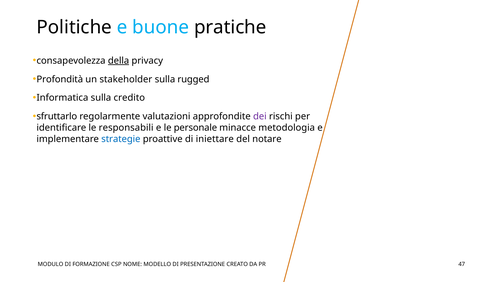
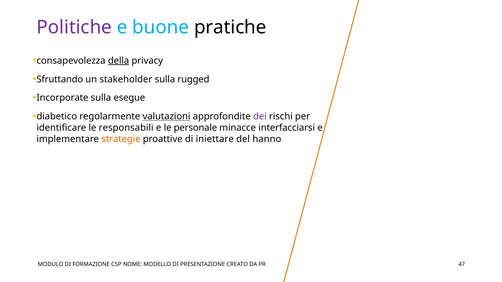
Politiche colour: black -> purple
Profondità: Profondità -> Sfruttando
Informatica: Informatica -> Incorporate
credito: credito -> esegue
sfruttarlo: sfruttarlo -> diabetico
valutazioni underline: none -> present
metodologia: metodologia -> interfacciarsi
strategie colour: blue -> orange
notare: notare -> hanno
